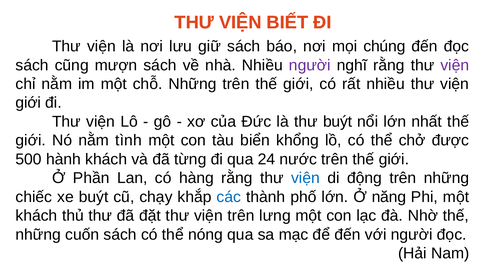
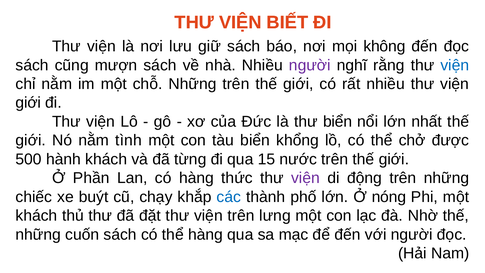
chúng: chúng -> không
viện at (455, 65) colour: purple -> blue
thư buýt: buýt -> biển
24: 24 -> 15
hàng rằng: rằng -> thức
viện at (306, 178) colour: blue -> purple
năng: năng -> nóng
thể nóng: nóng -> hàng
